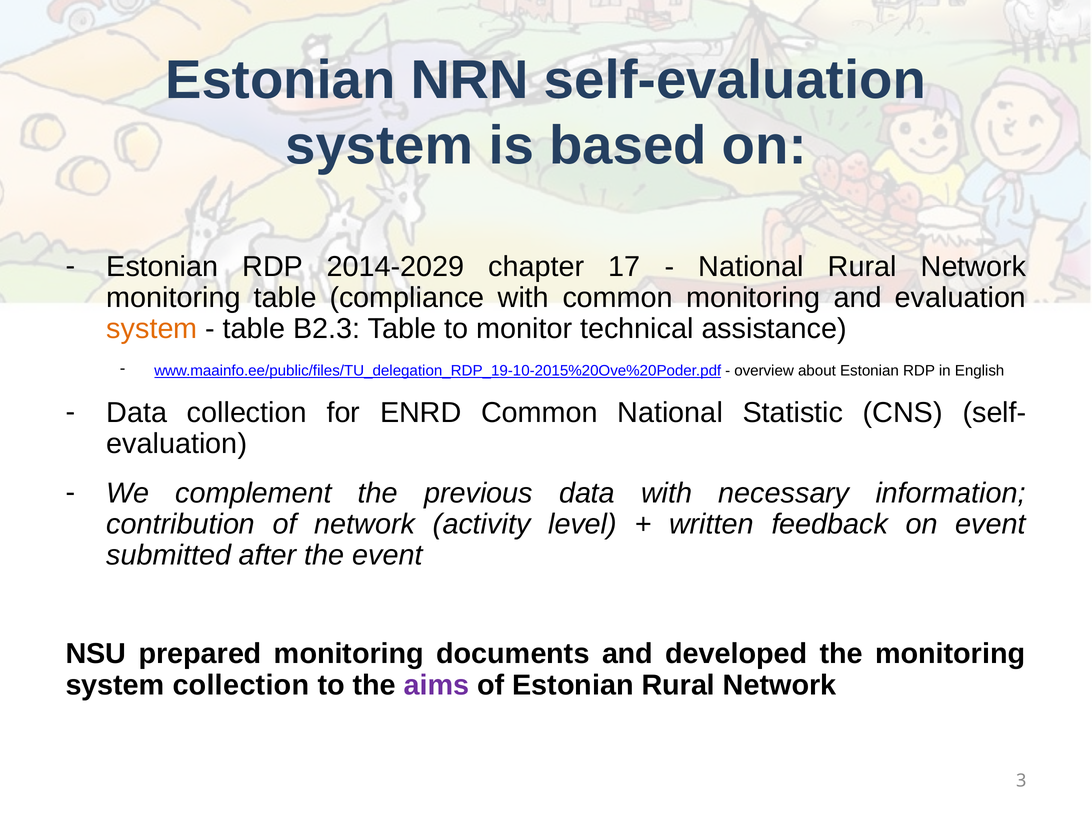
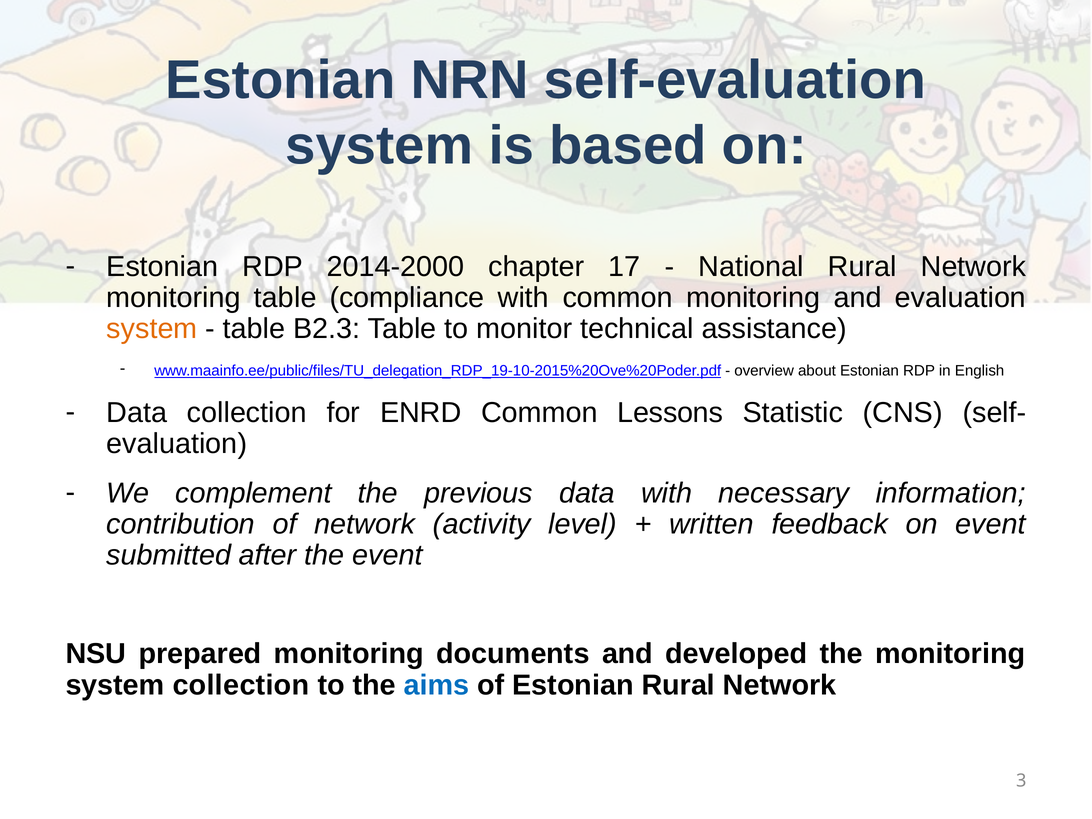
2014-2029: 2014-2029 -> 2014-2000
Common National: National -> Lessons
aims colour: purple -> blue
